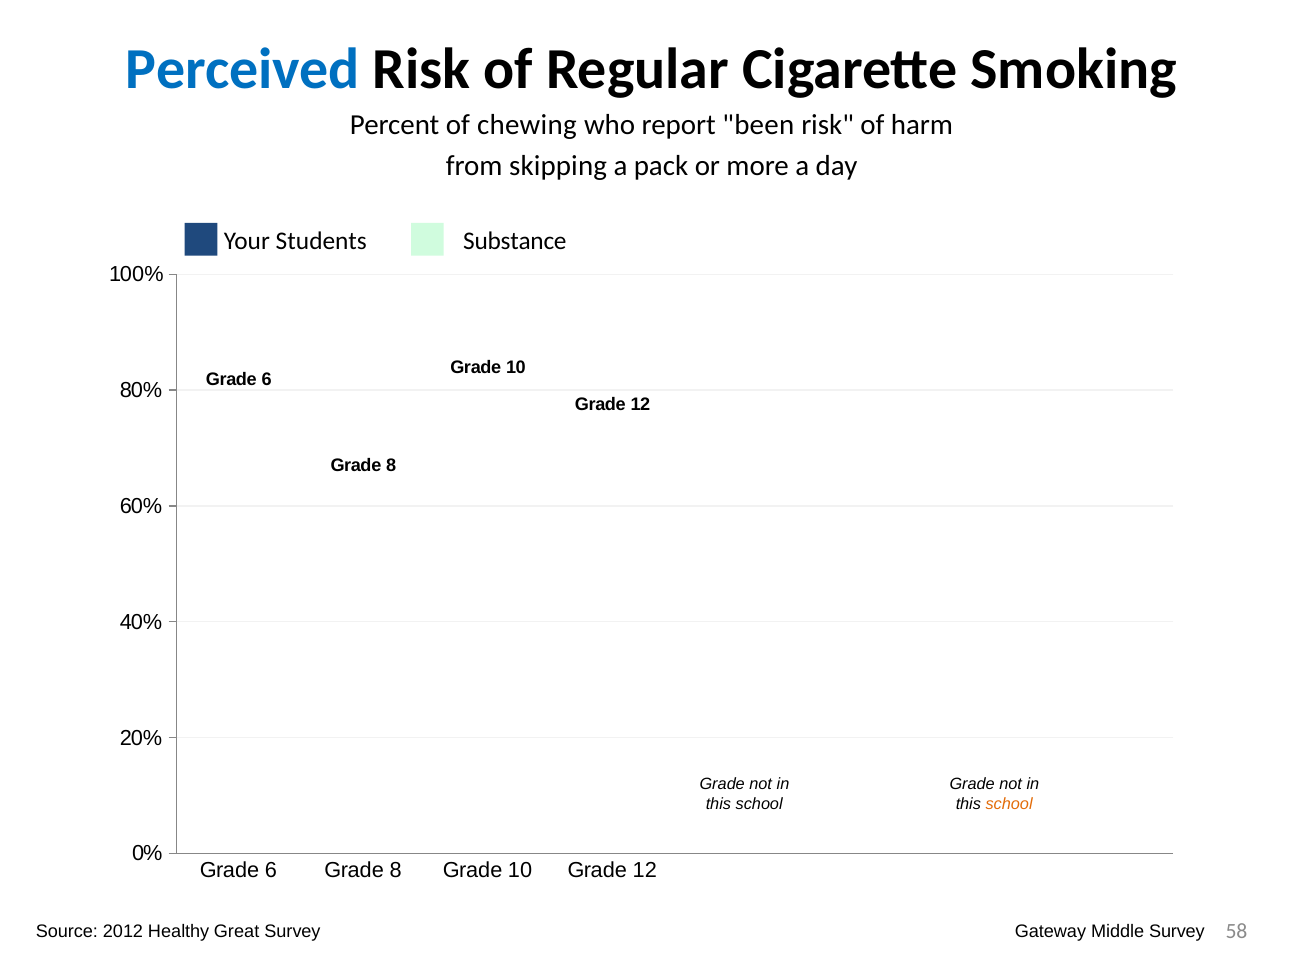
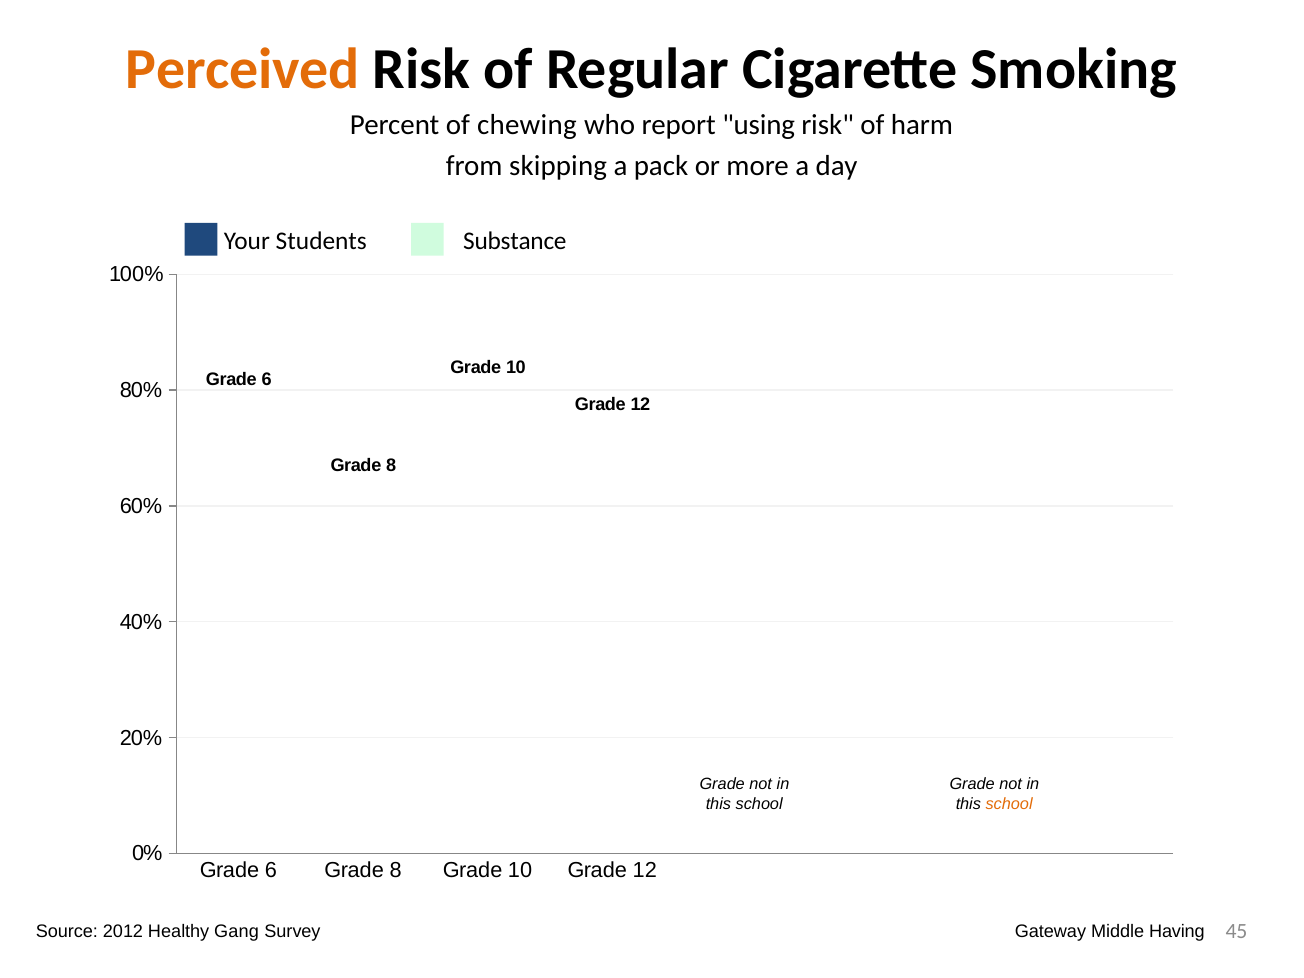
Perceived colour: blue -> orange
been: been -> using
Great: Great -> Gang
Middle Survey: Survey -> Having
58: 58 -> 45
